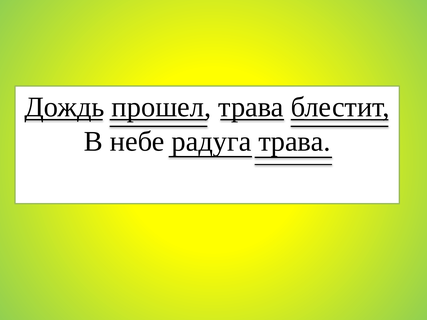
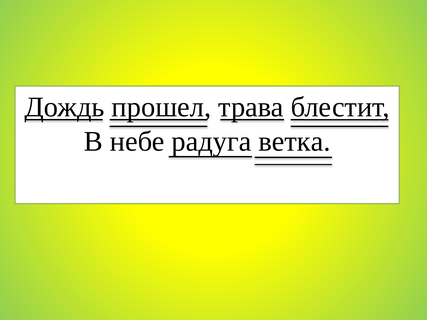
радуга трава: трава -> ветка
